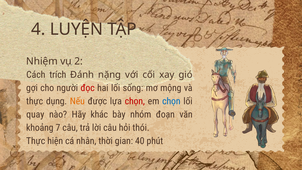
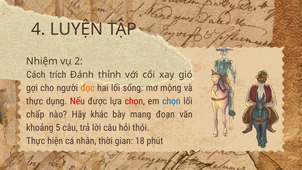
nặng: nặng -> thỉnh
đọc colour: red -> orange
Nếu colour: orange -> red
quay: quay -> chấp
nhóm: nhóm -> mang
7: 7 -> 5
40: 40 -> 18
